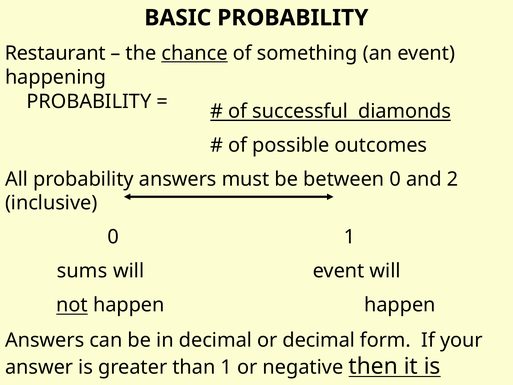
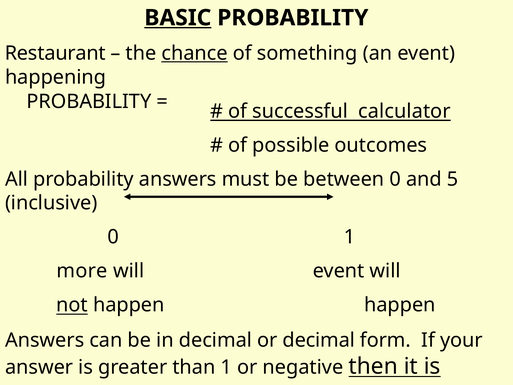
BASIC underline: none -> present
diamonds: diamonds -> calculator
2: 2 -> 5
sums: sums -> more
